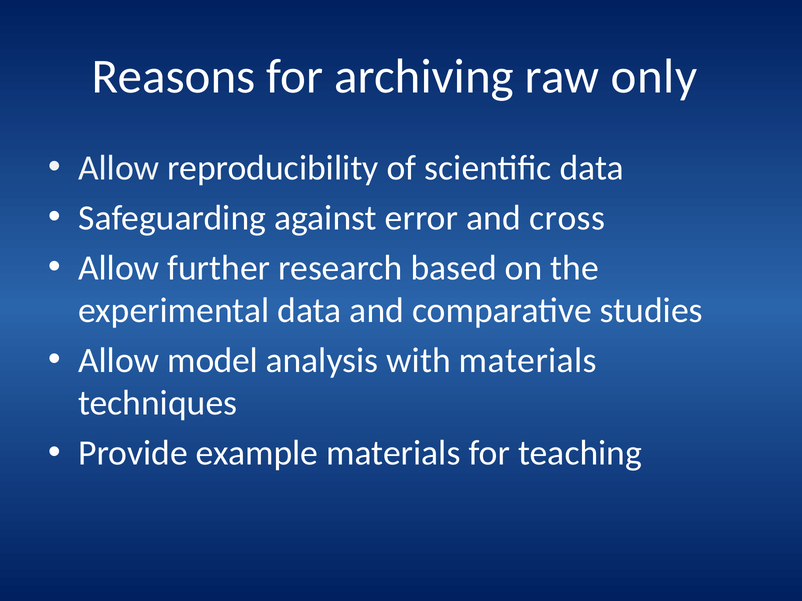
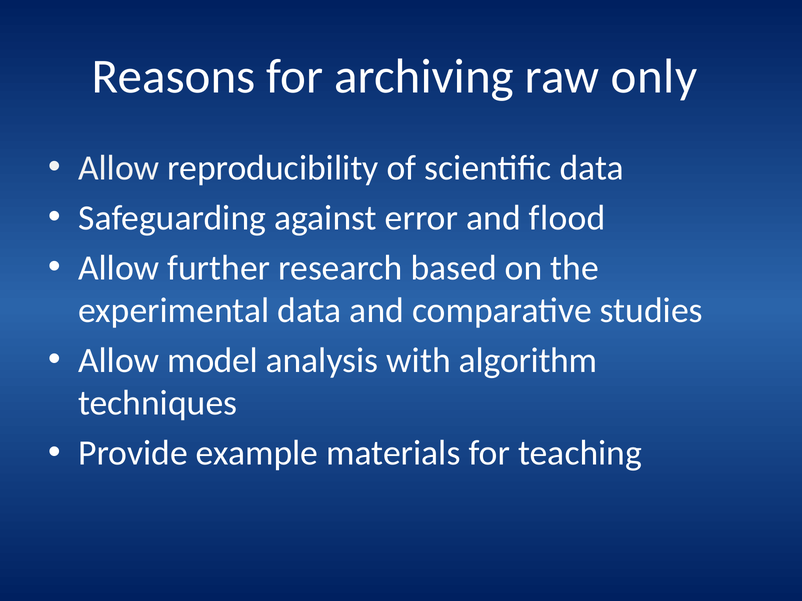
cross: cross -> flood
with materials: materials -> algorithm
